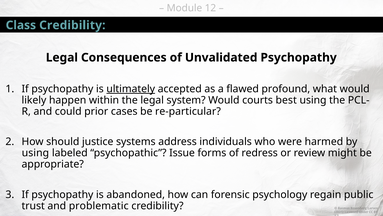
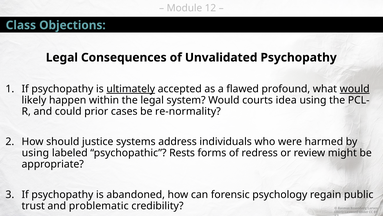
Class Credibility: Credibility -> Objections
would at (355, 89) underline: none -> present
best: best -> idea
re-particular: re-particular -> re-normality
Issue: Issue -> Rests
